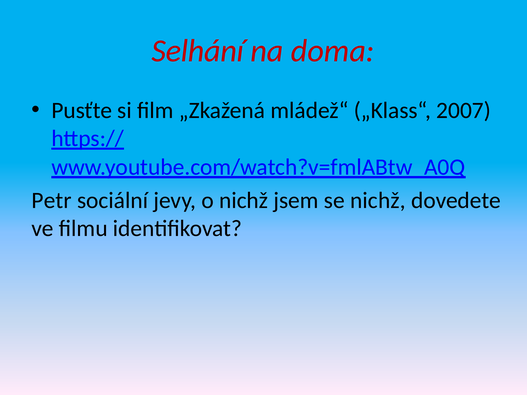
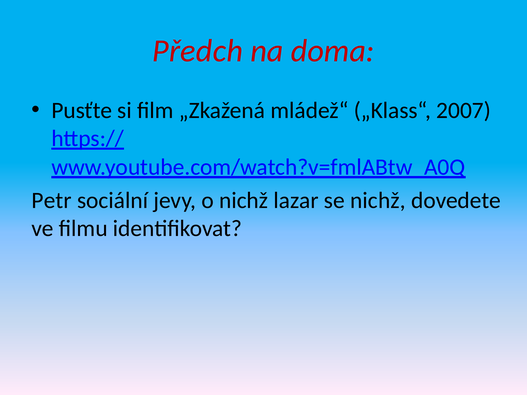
Selhání: Selhání -> Předch
jsem: jsem -> lazar
